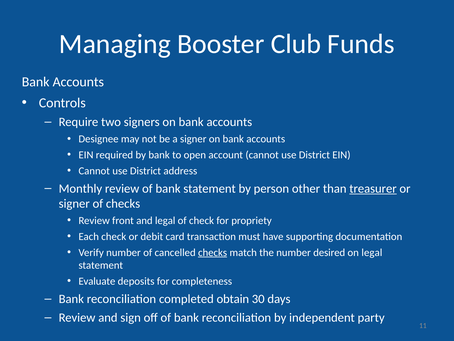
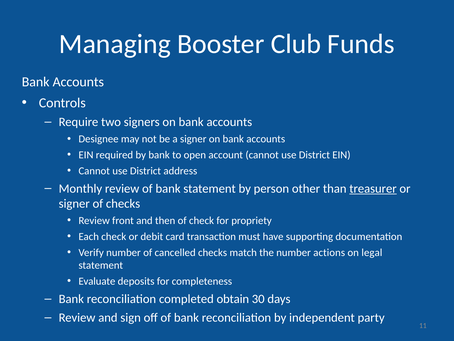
and legal: legal -> then
checks at (213, 252) underline: present -> none
desired: desired -> actions
